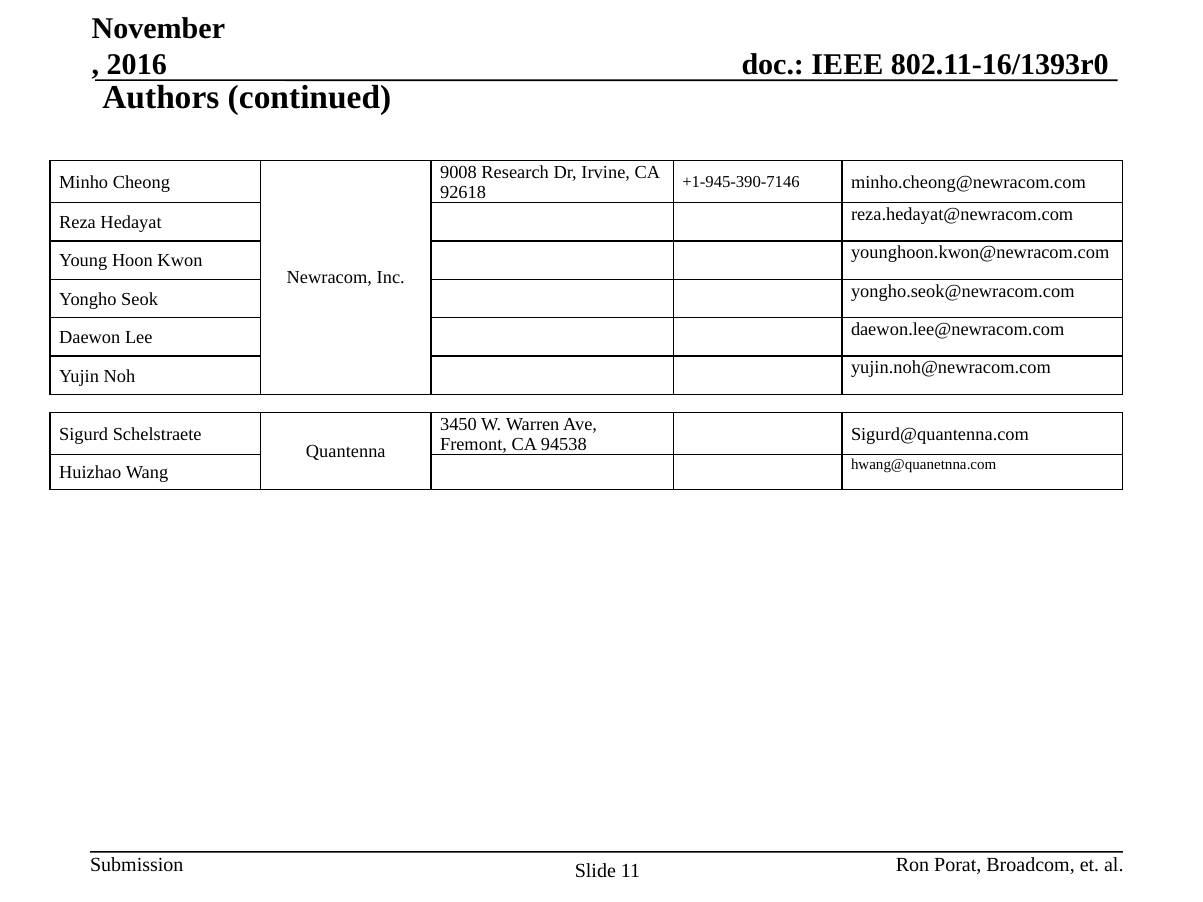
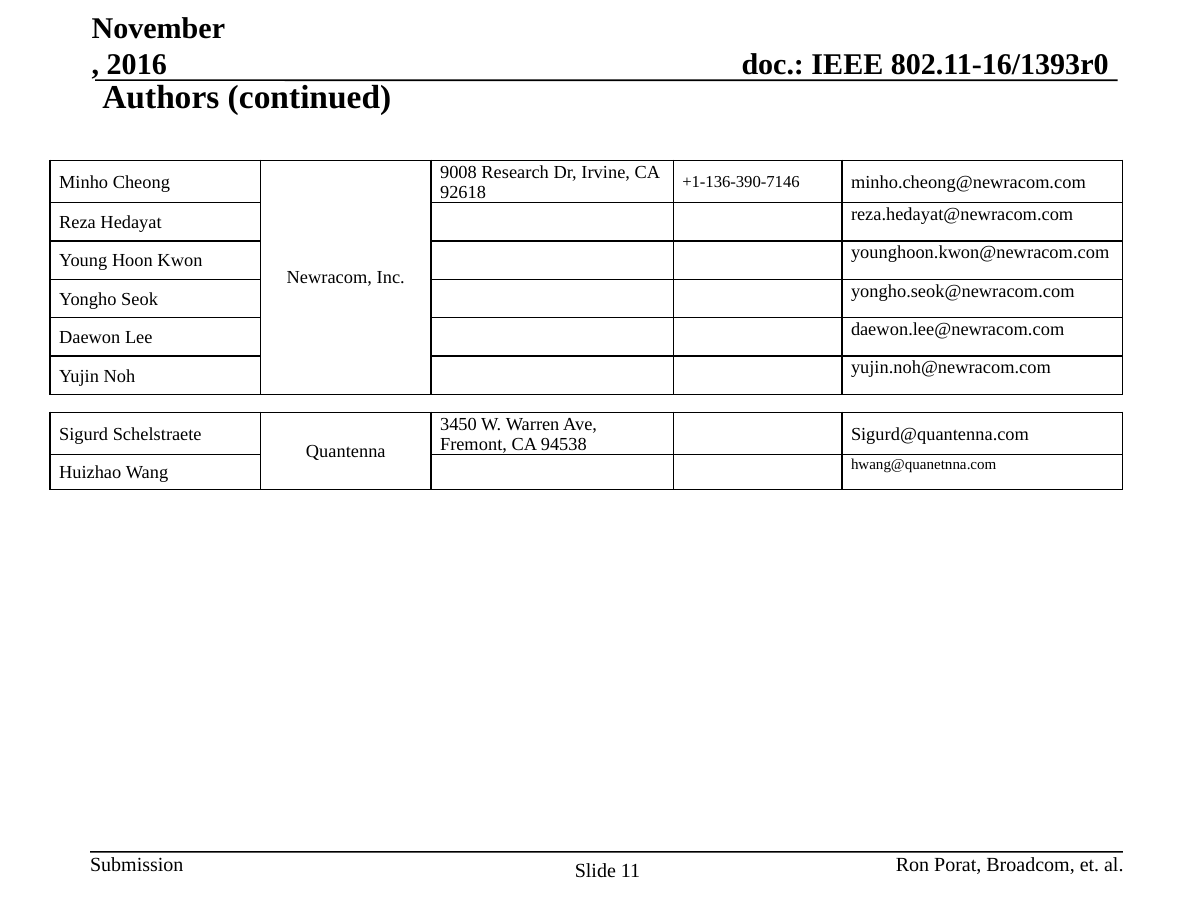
+1-945-390-7146: +1-945-390-7146 -> +1-136-390-7146
